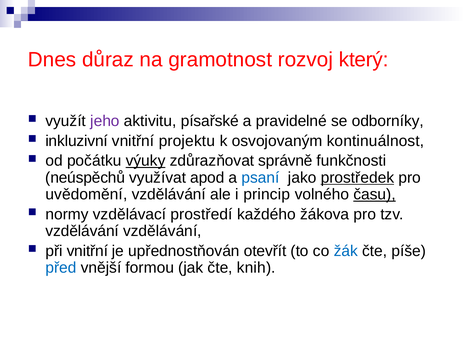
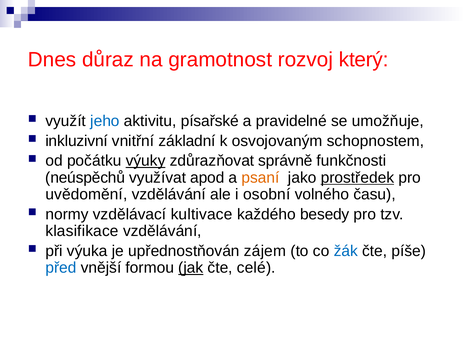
jeho colour: purple -> blue
odborníky: odborníky -> umožňuje
projektu: projektu -> základní
kontinuálnost: kontinuálnost -> schopnostem
psaní colour: blue -> orange
princip: princip -> osobní
času underline: present -> none
prostředí: prostředí -> kultivace
žákova: žákova -> besedy
vzdělávání at (82, 231): vzdělávání -> klasifikace
při vnitřní: vnitřní -> výuka
otevřít: otevřít -> zájem
jak underline: none -> present
knih: knih -> celé
